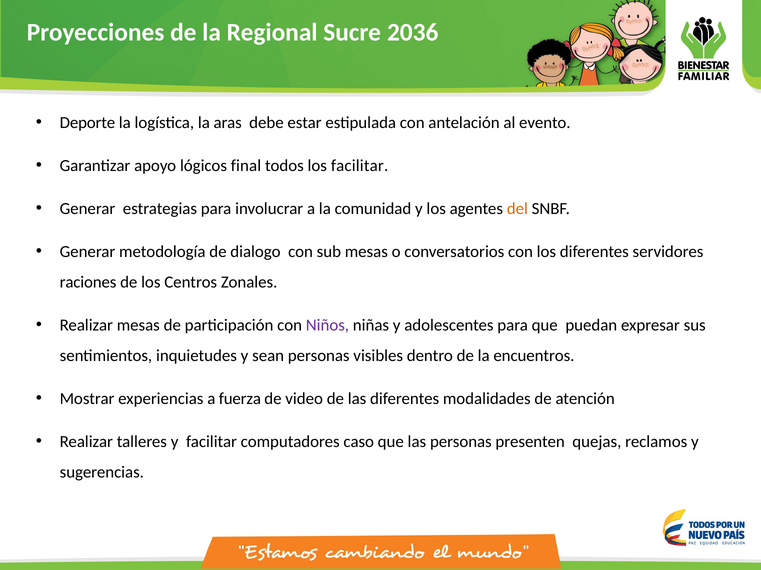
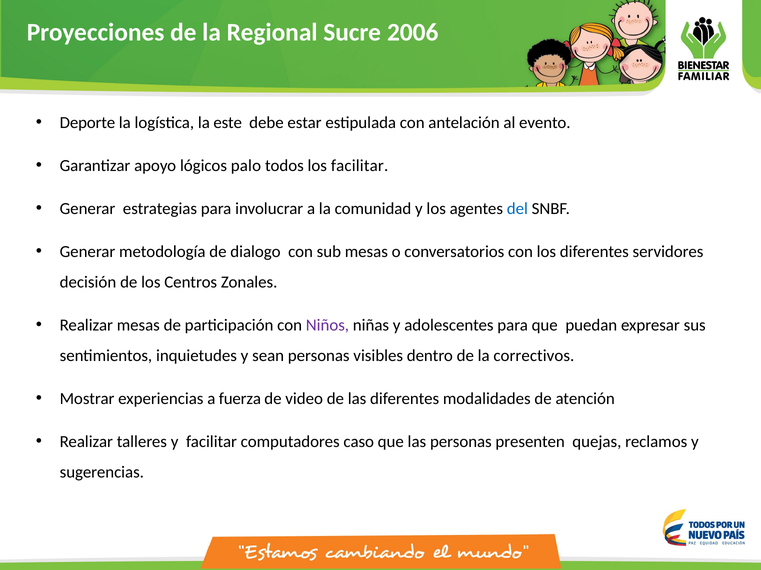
2036: 2036 -> 2006
aras: aras -> este
final: final -> palo
del colour: orange -> blue
raciones: raciones -> decisión
encuentros: encuentros -> correctivos
